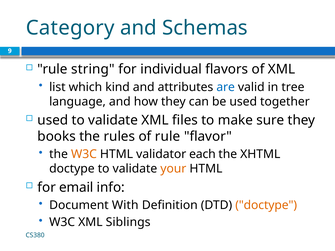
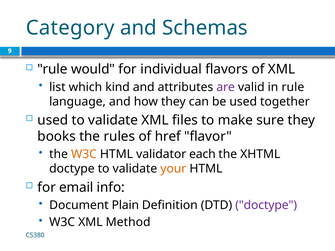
string: string -> would
are colour: blue -> purple
in tree: tree -> rule
of rule: rule -> href
With: With -> Plain
doctype at (266, 205) colour: orange -> purple
Siblings: Siblings -> Method
